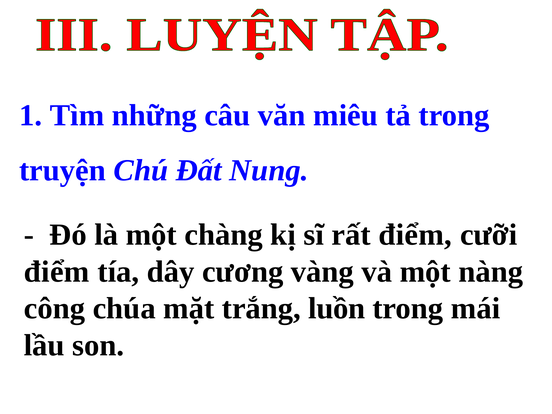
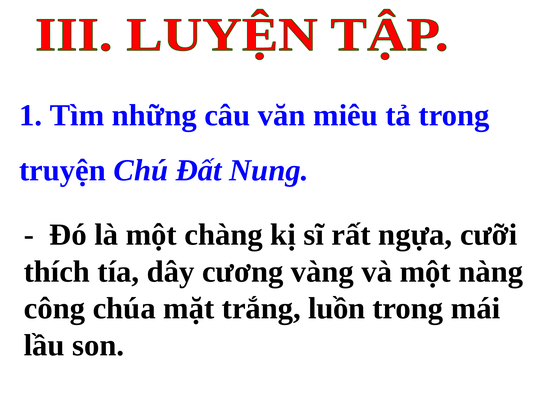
rất điểm: điểm -> ngựa
điểm at (57, 272): điểm -> thích
